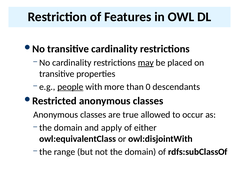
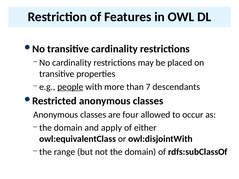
may underline: present -> none
0: 0 -> 7
true: true -> four
